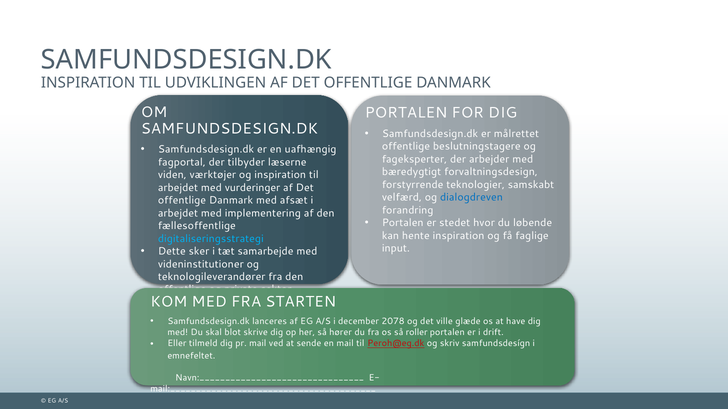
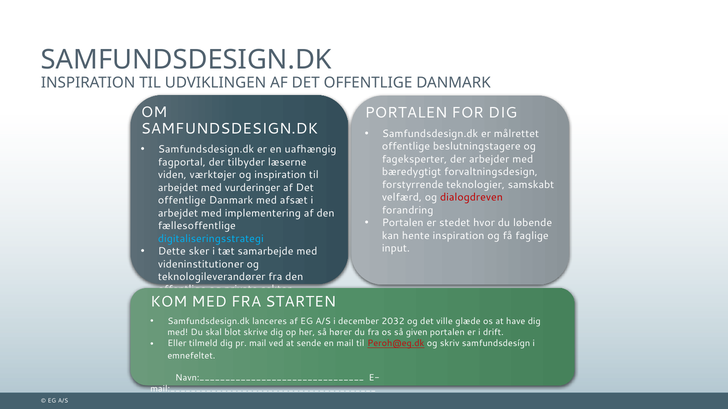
dialogdreven colour: blue -> red
2078: 2078 -> 2032
roller: roller -> given
